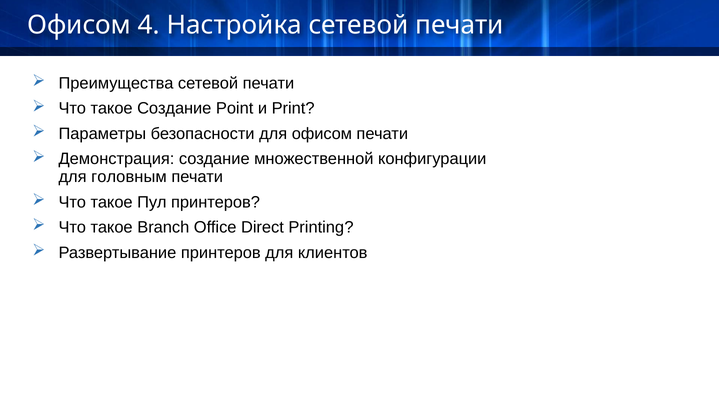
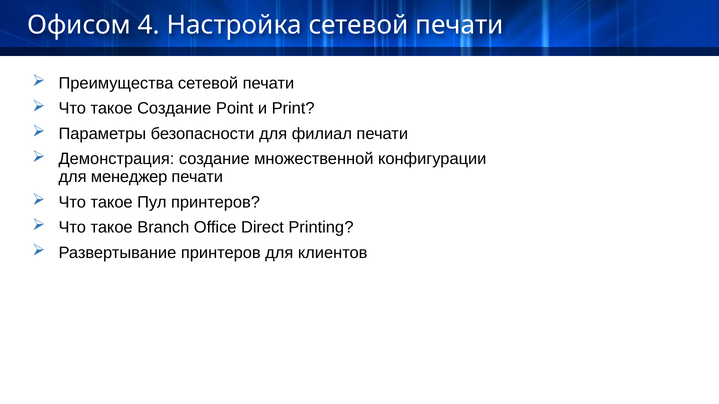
для офисом: офисом -> филиал
головным: головным -> менеджер
